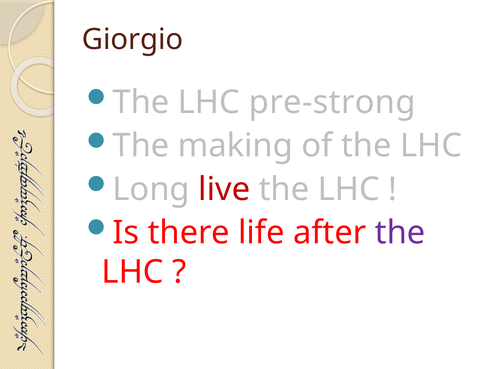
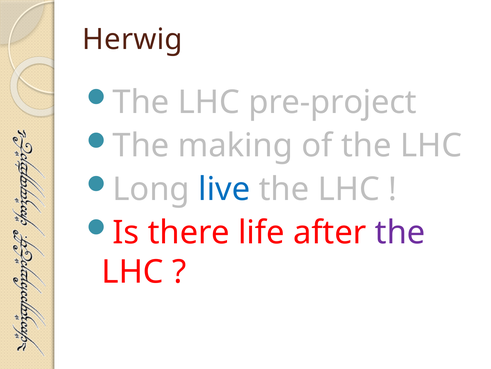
Giorgio: Giorgio -> Herwig
pre-strong: pre-strong -> pre-project
live colour: red -> blue
